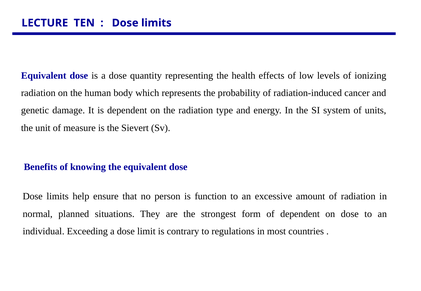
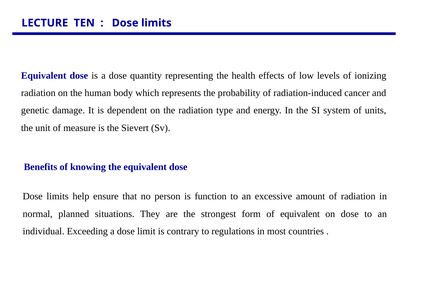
of dependent: dependent -> equivalent
